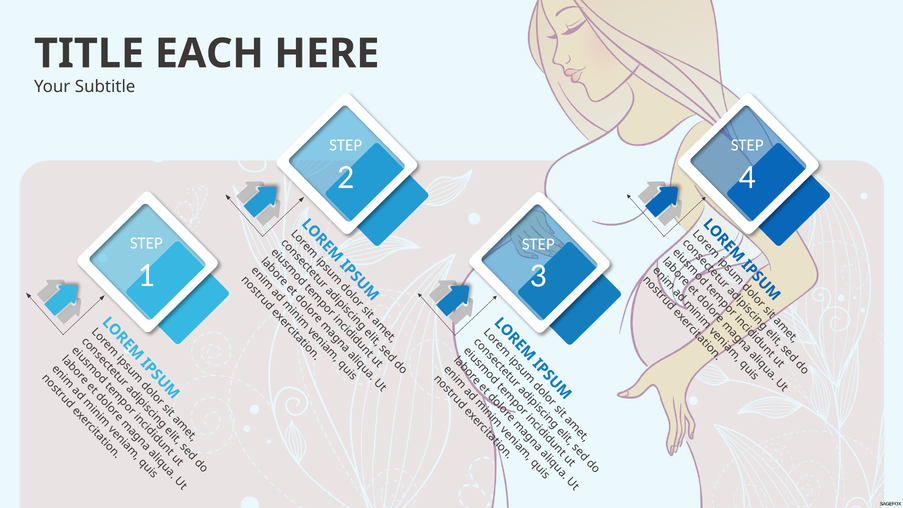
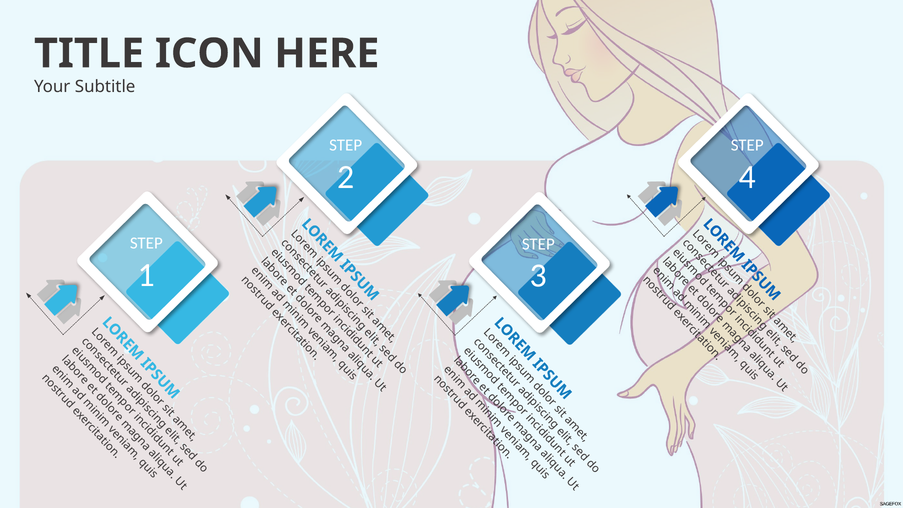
EACH: EACH -> ICON
